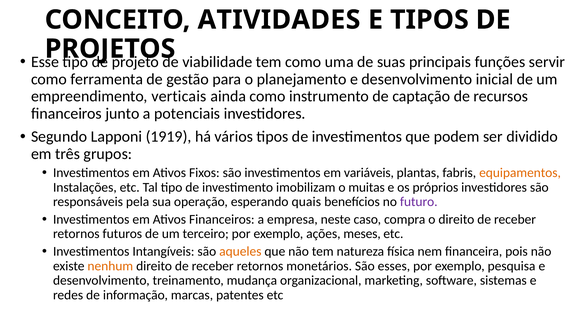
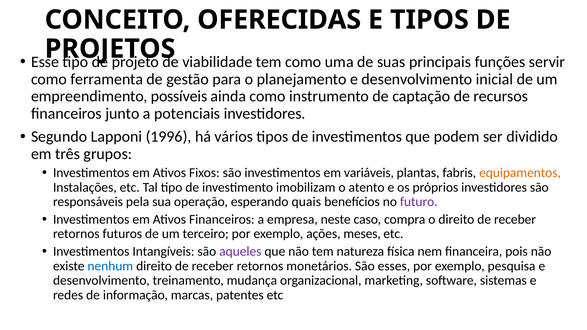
ATIVIDADES: ATIVIDADES -> OFERECIDAS
verticais: verticais -> possíveis
1919: 1919 -> 1996
muitas: muitas -> atento
aqueles colour: orange -> purple
nenhum colour: orange -> blue
